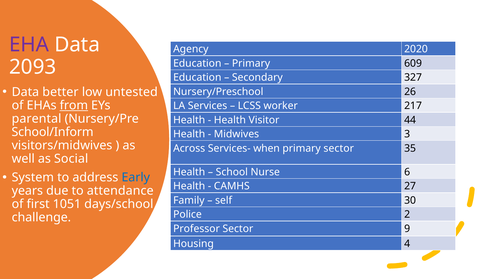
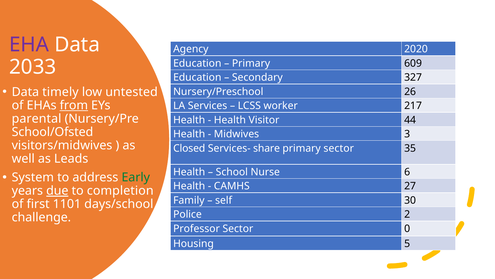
2093: 2093 -> 2033
better: better -> timely
School/Inform: School/Inform -> School/Ofsted
Across: Across -> Closed
when: when -> share
Social: Social -> Leads
Early at (136, 177) colour: blue -> green
due underline: none -> present
attendance: attendance -> completion
1051: 1051 -> 1101
9: 9 -> 0
4: 4 -> 5
